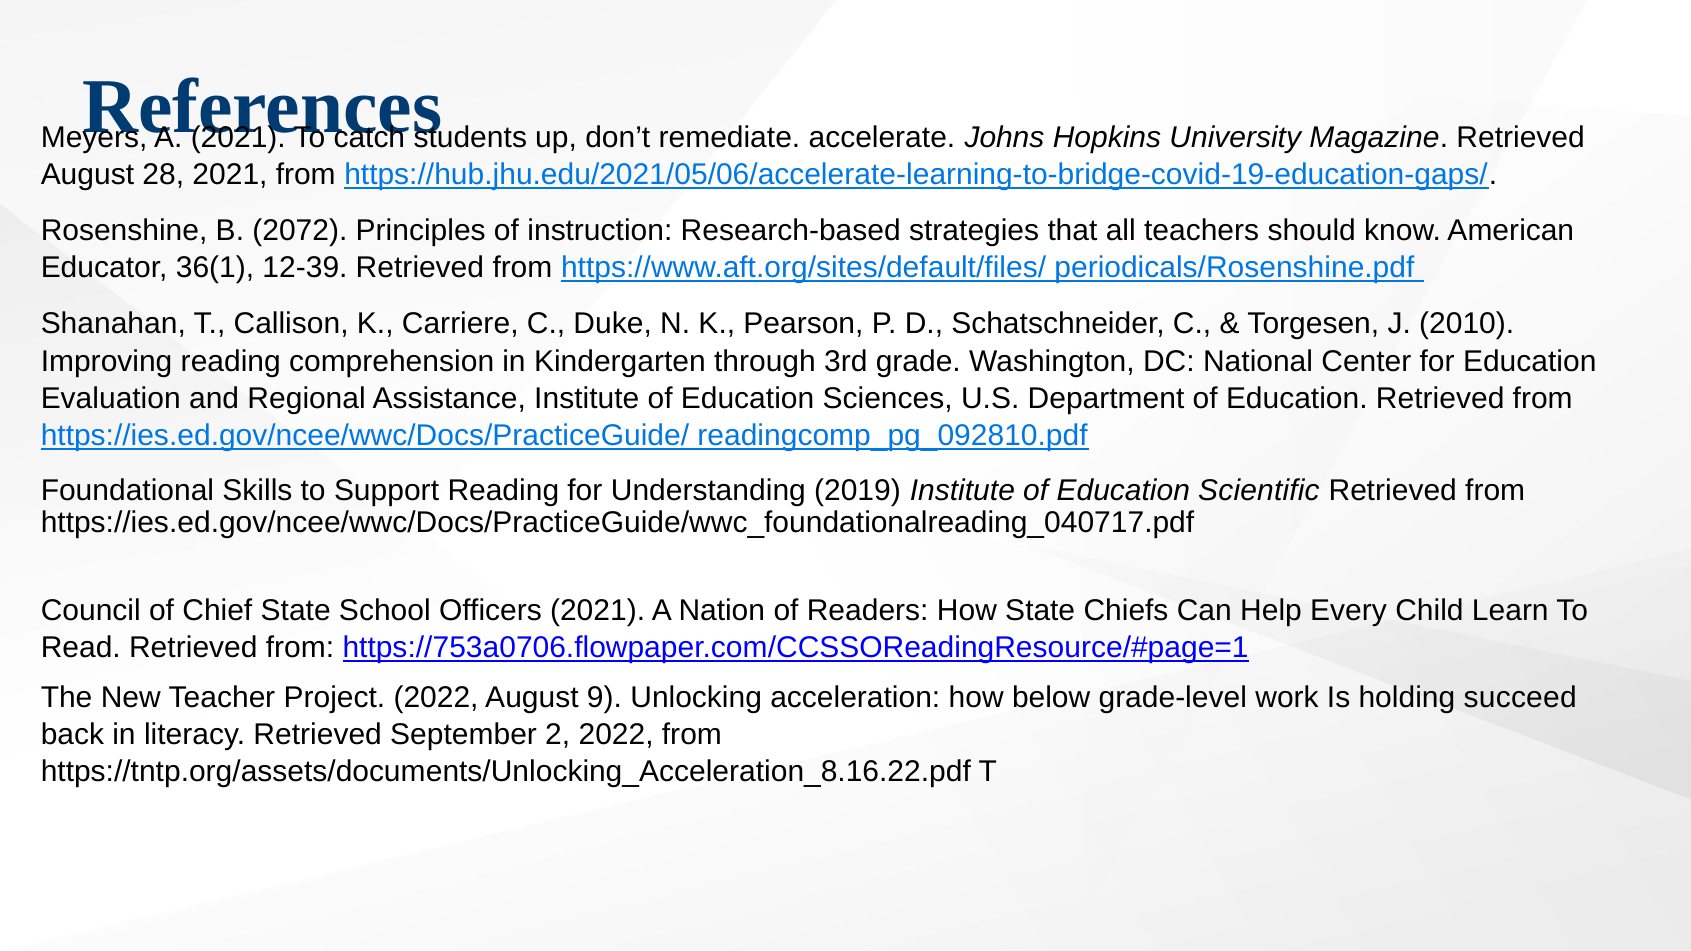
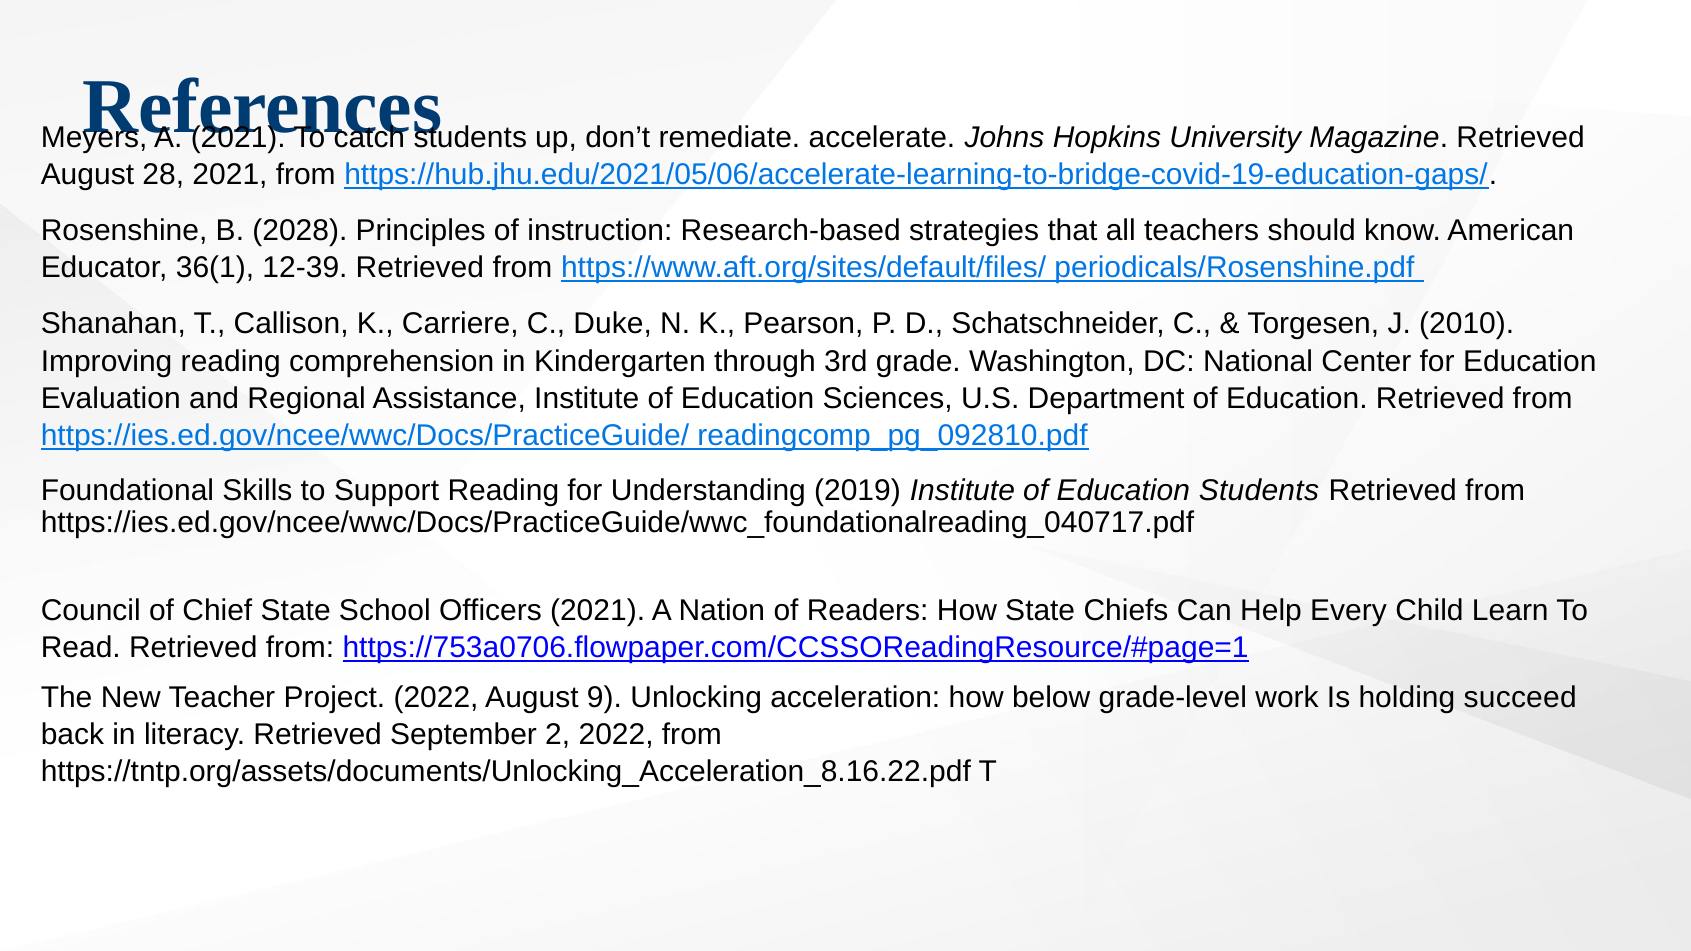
2072: 2072 -> 2028
Education Scientific: Scientific -> Students
